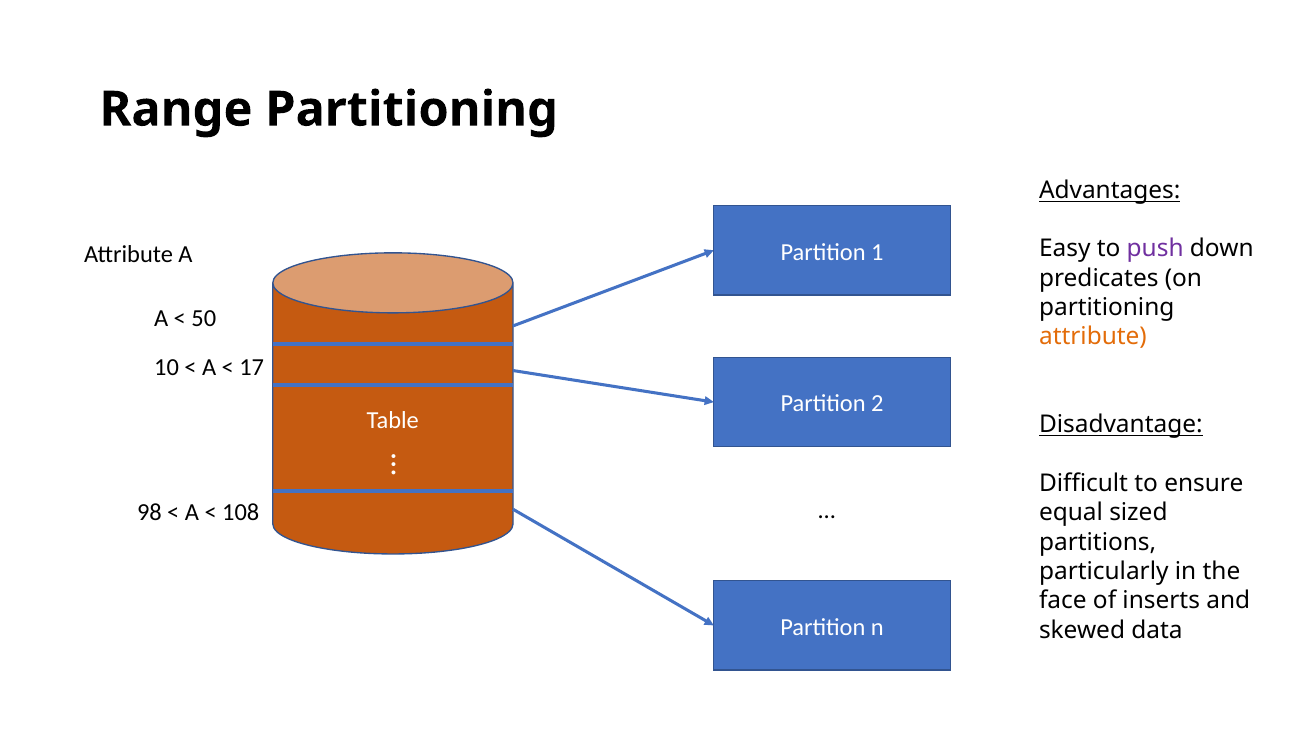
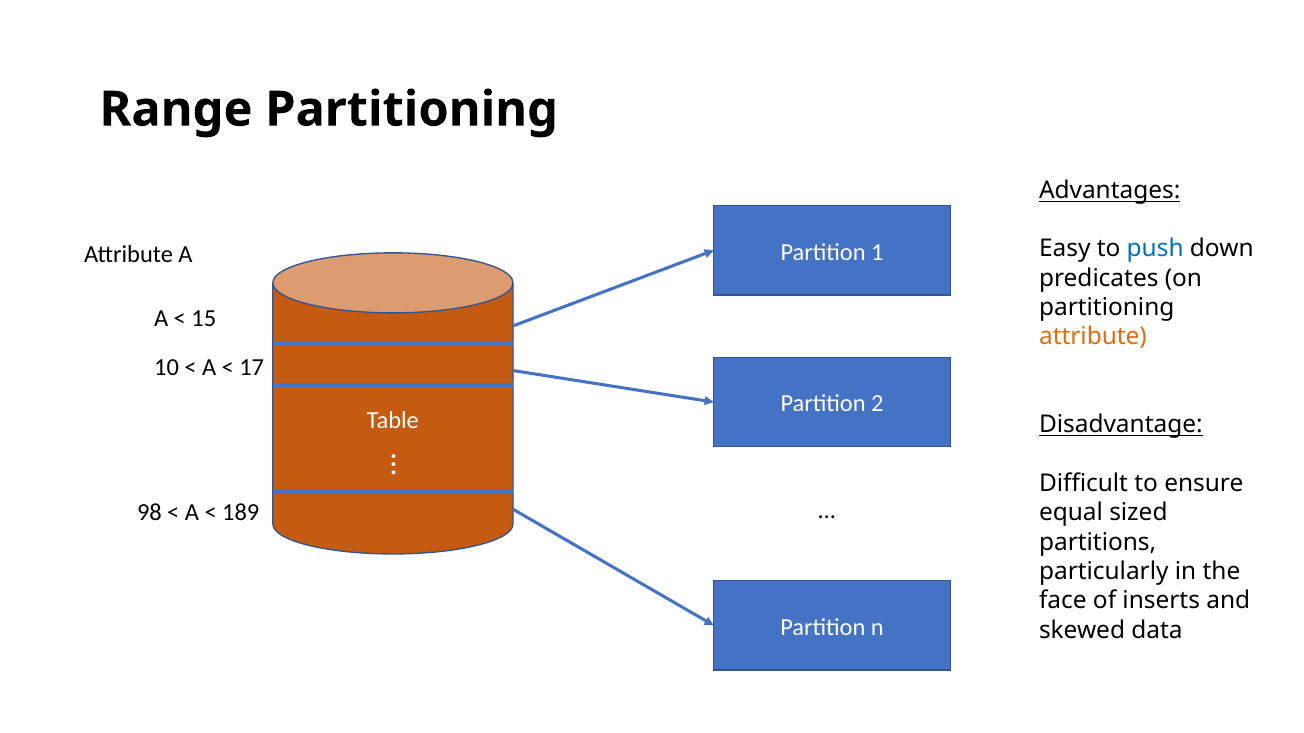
push colour: purple -> blue
50: 50 -> 15
108: 108 -> 189
